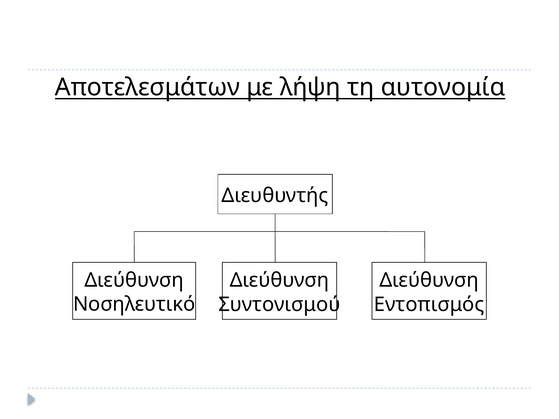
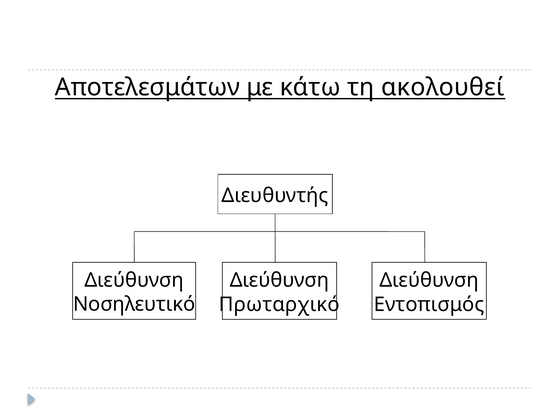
λήψη: λήψη -> κάτω
αυτονομία: αυτονομία -> ακολουθεί
Συντονισμού: Συντονισμού -> Πρωταρχικό
